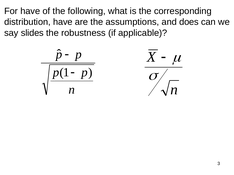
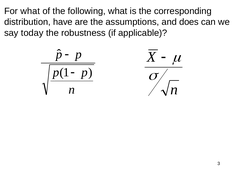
For have: have -> what
slides: slides -> today
